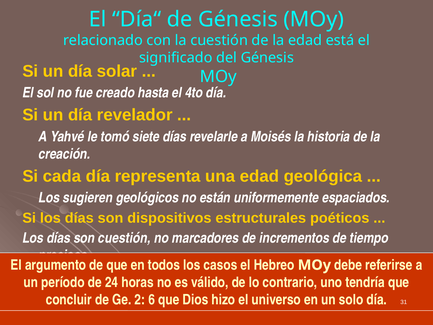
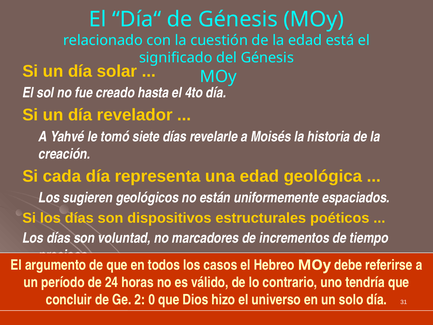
son cuestión: cuestión -> voluntad
6: 6 -> 0
